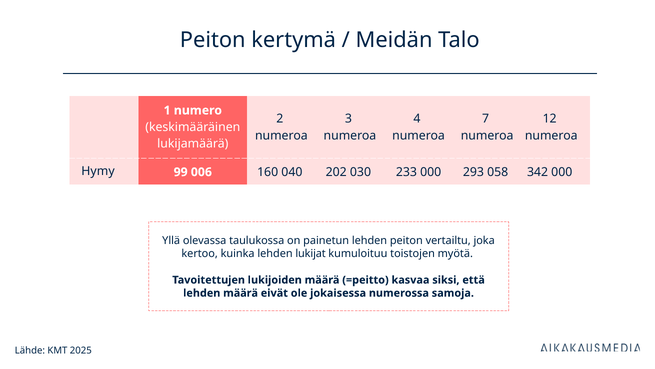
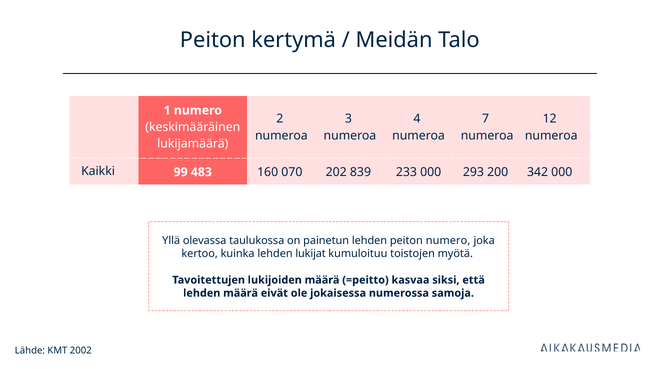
Hymy: Hymy -> Kaikki
006: 006 -> 483
040: 040 -> 070
030: 030 -> 839
058: 058 -> 200
peiton vertailtu: vertailtu -> numero
2025: 2025 -> 2002
